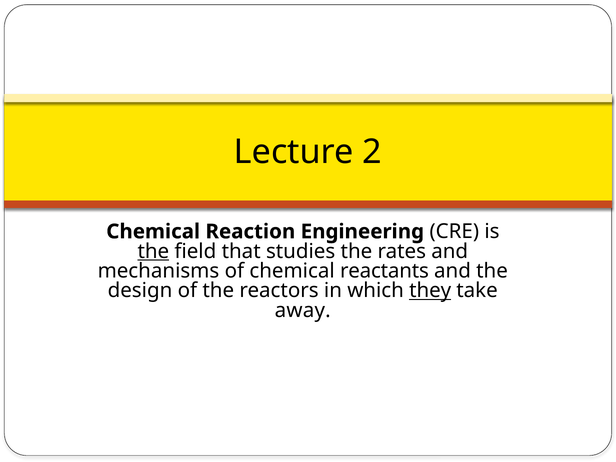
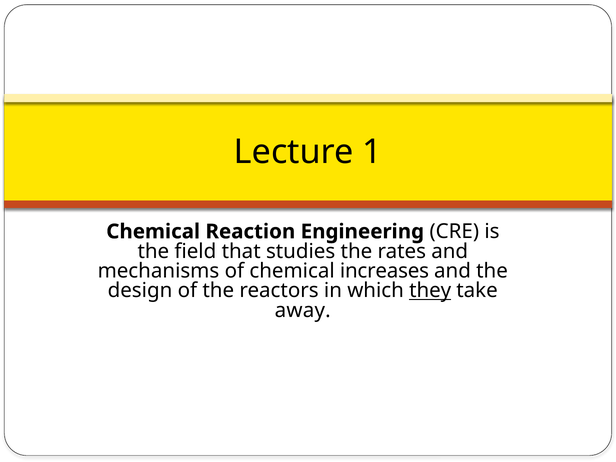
2: 2 -> 1
the at (153, 251) underline: present -> none
reactants: reactants -> increases
